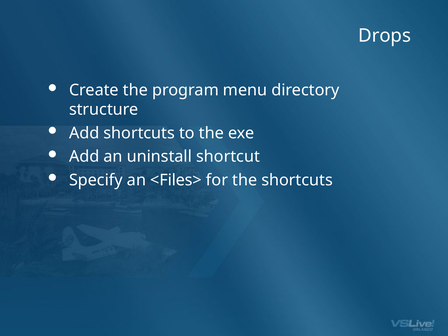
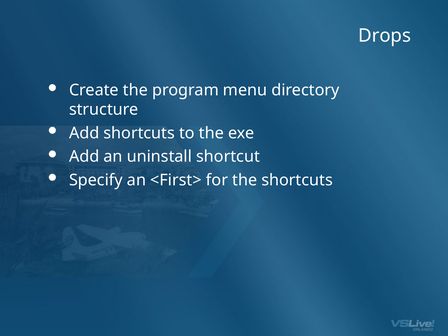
<Files>: <Files> -> <First>
